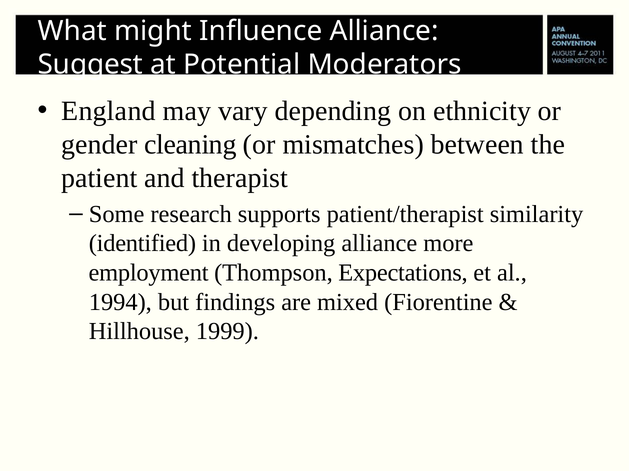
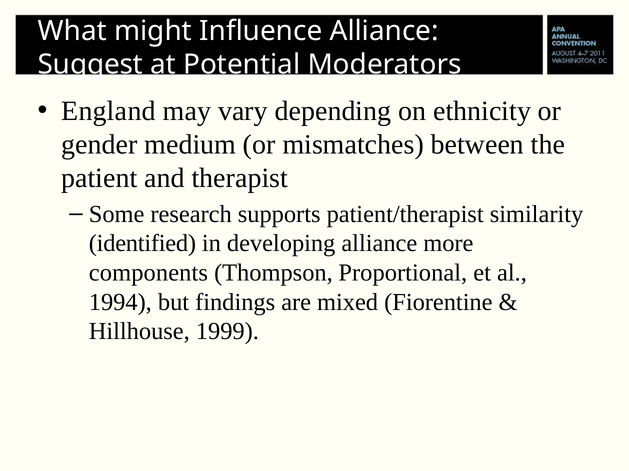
cleaning: cleaning -> medium
employment: employment -> components
Expectations: Expectations -> Proportional
